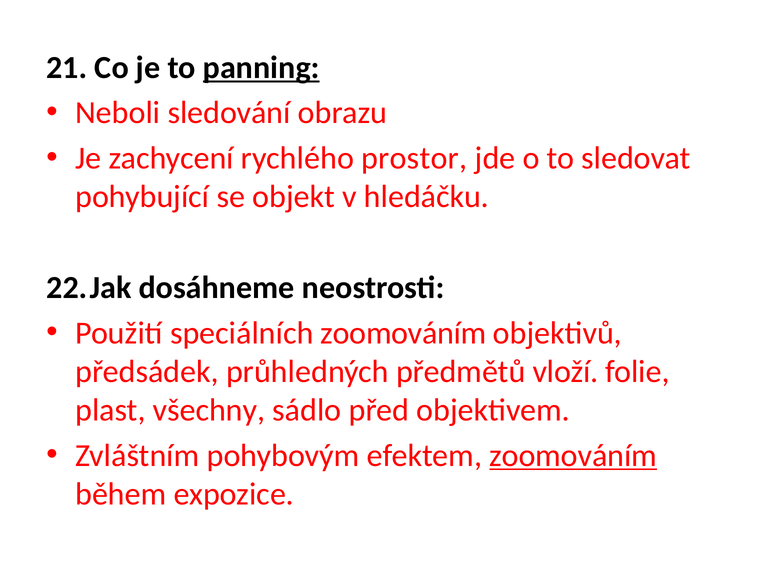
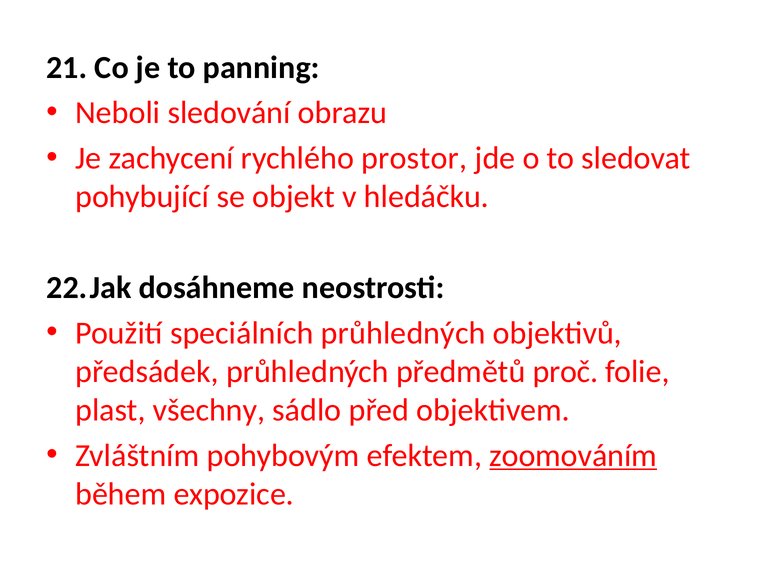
panning underline: present -> none
speciálních zoomováním: zoomováním -> průhledných
vloží: vloží -> proč
